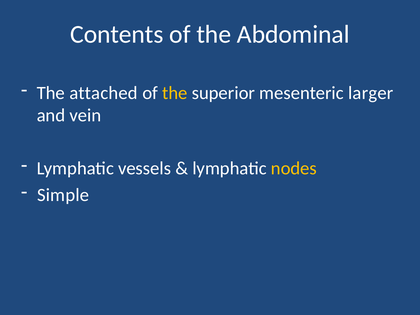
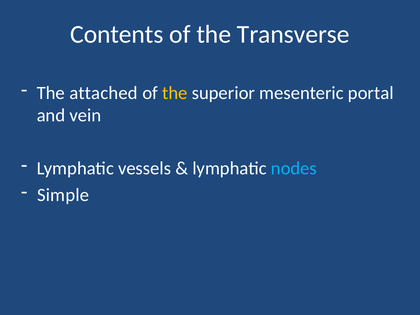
Abdominal: Abdominal -> Transverse
larger: larger -> portal
nodes colour: yellow -> light blue
